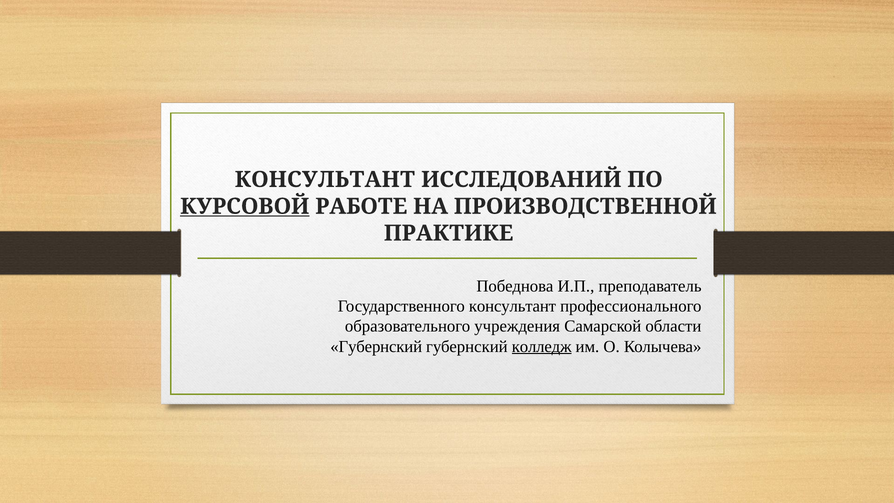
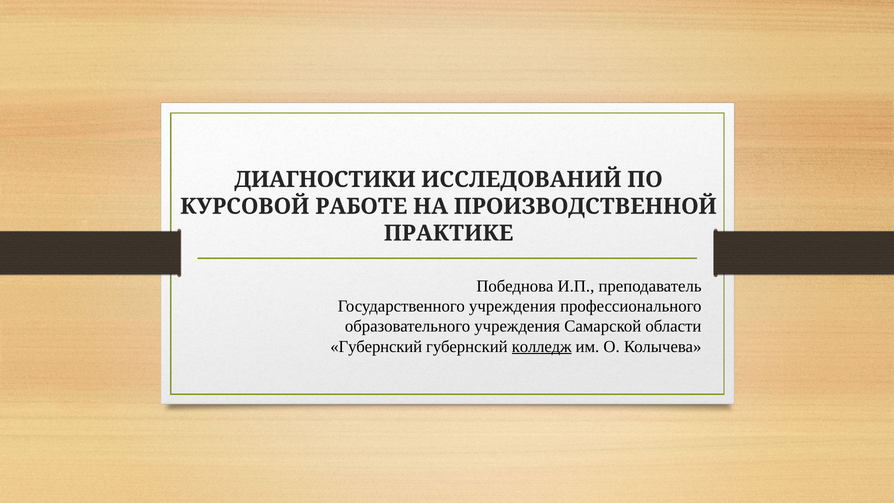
КОНСУЛЬТАНТ at (325, 180): КОНСУЛЬТАНТ -> ДИАГНОСТИКИ
КУРСОВОЙ underline: present -> none
Государственного консультант: консультант -> учреждения
